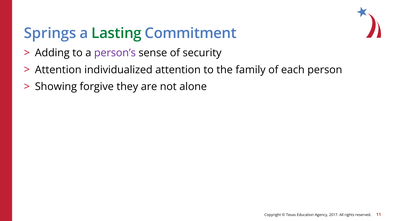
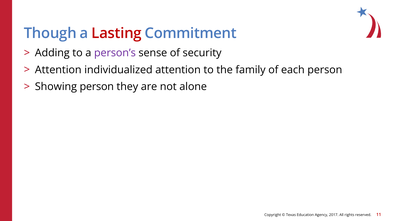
Springs: Springs -> Though
Lasting colour: green -> red
Showing forgive: forgive -> person
